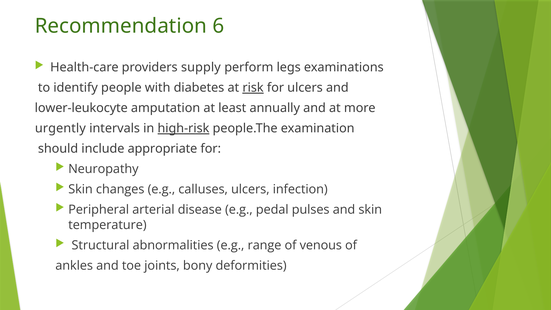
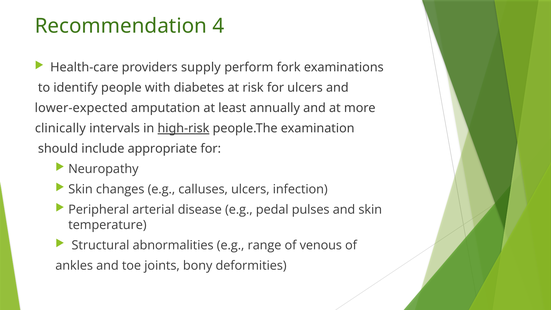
6: 6 -> 4
legs: legs -> fork
risk underline: present -> none
lower-leukocyte: lower-leukocyte -> lower-expected
urgently: urgently -> clinically
